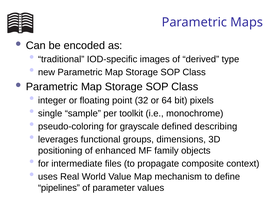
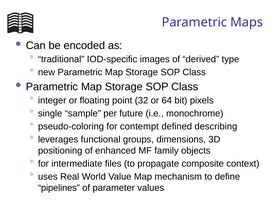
toolkit: toolkit -> future
grayscale: grayscale -> contempt
